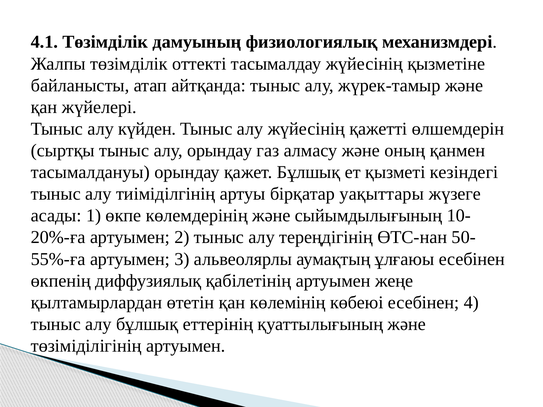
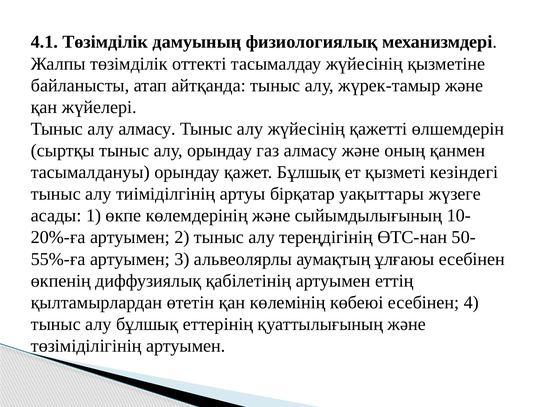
алу күйден: күйден -> алмасу
жеңе: жеңе -> еттің
